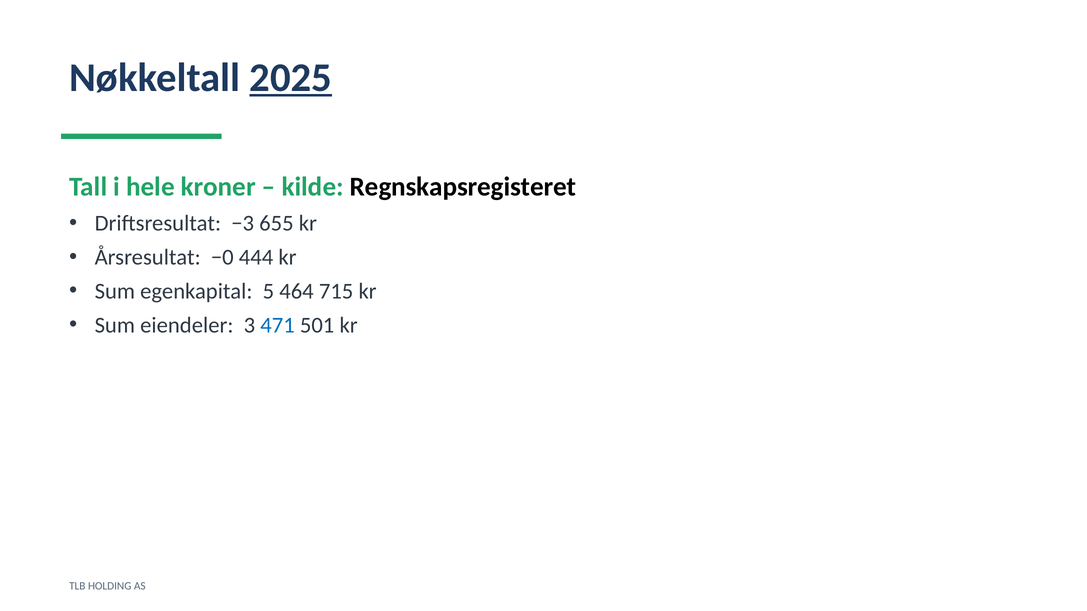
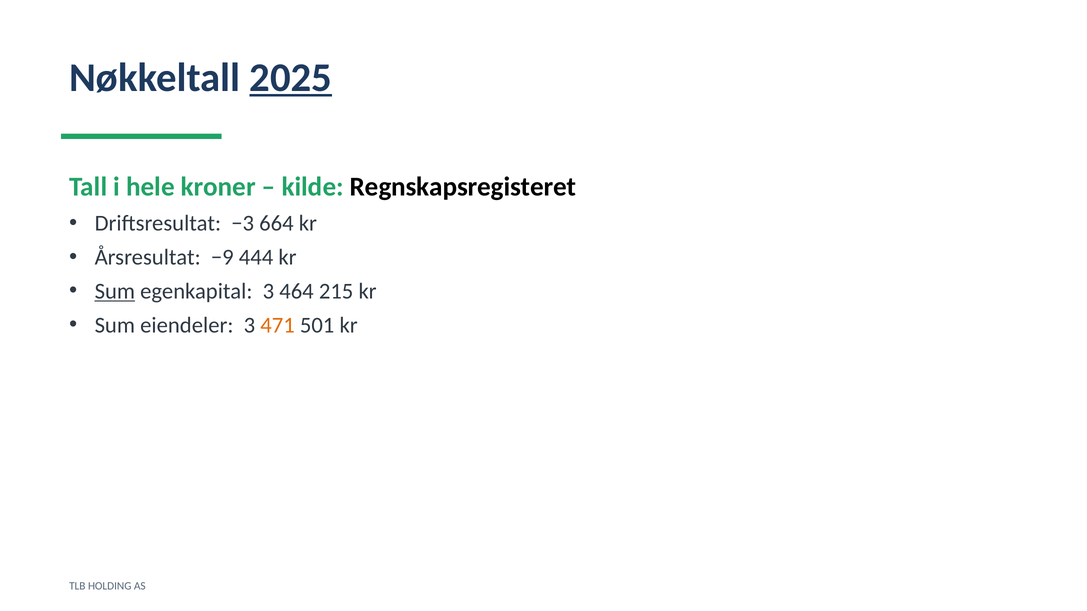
655: 655 -> 664
−0: −0 -> −9
Sum at (115, 291) underline: none -> present
egenkapital 5: 5 -> 3
715: 715 -> 215
471 colour: blue -> orange
